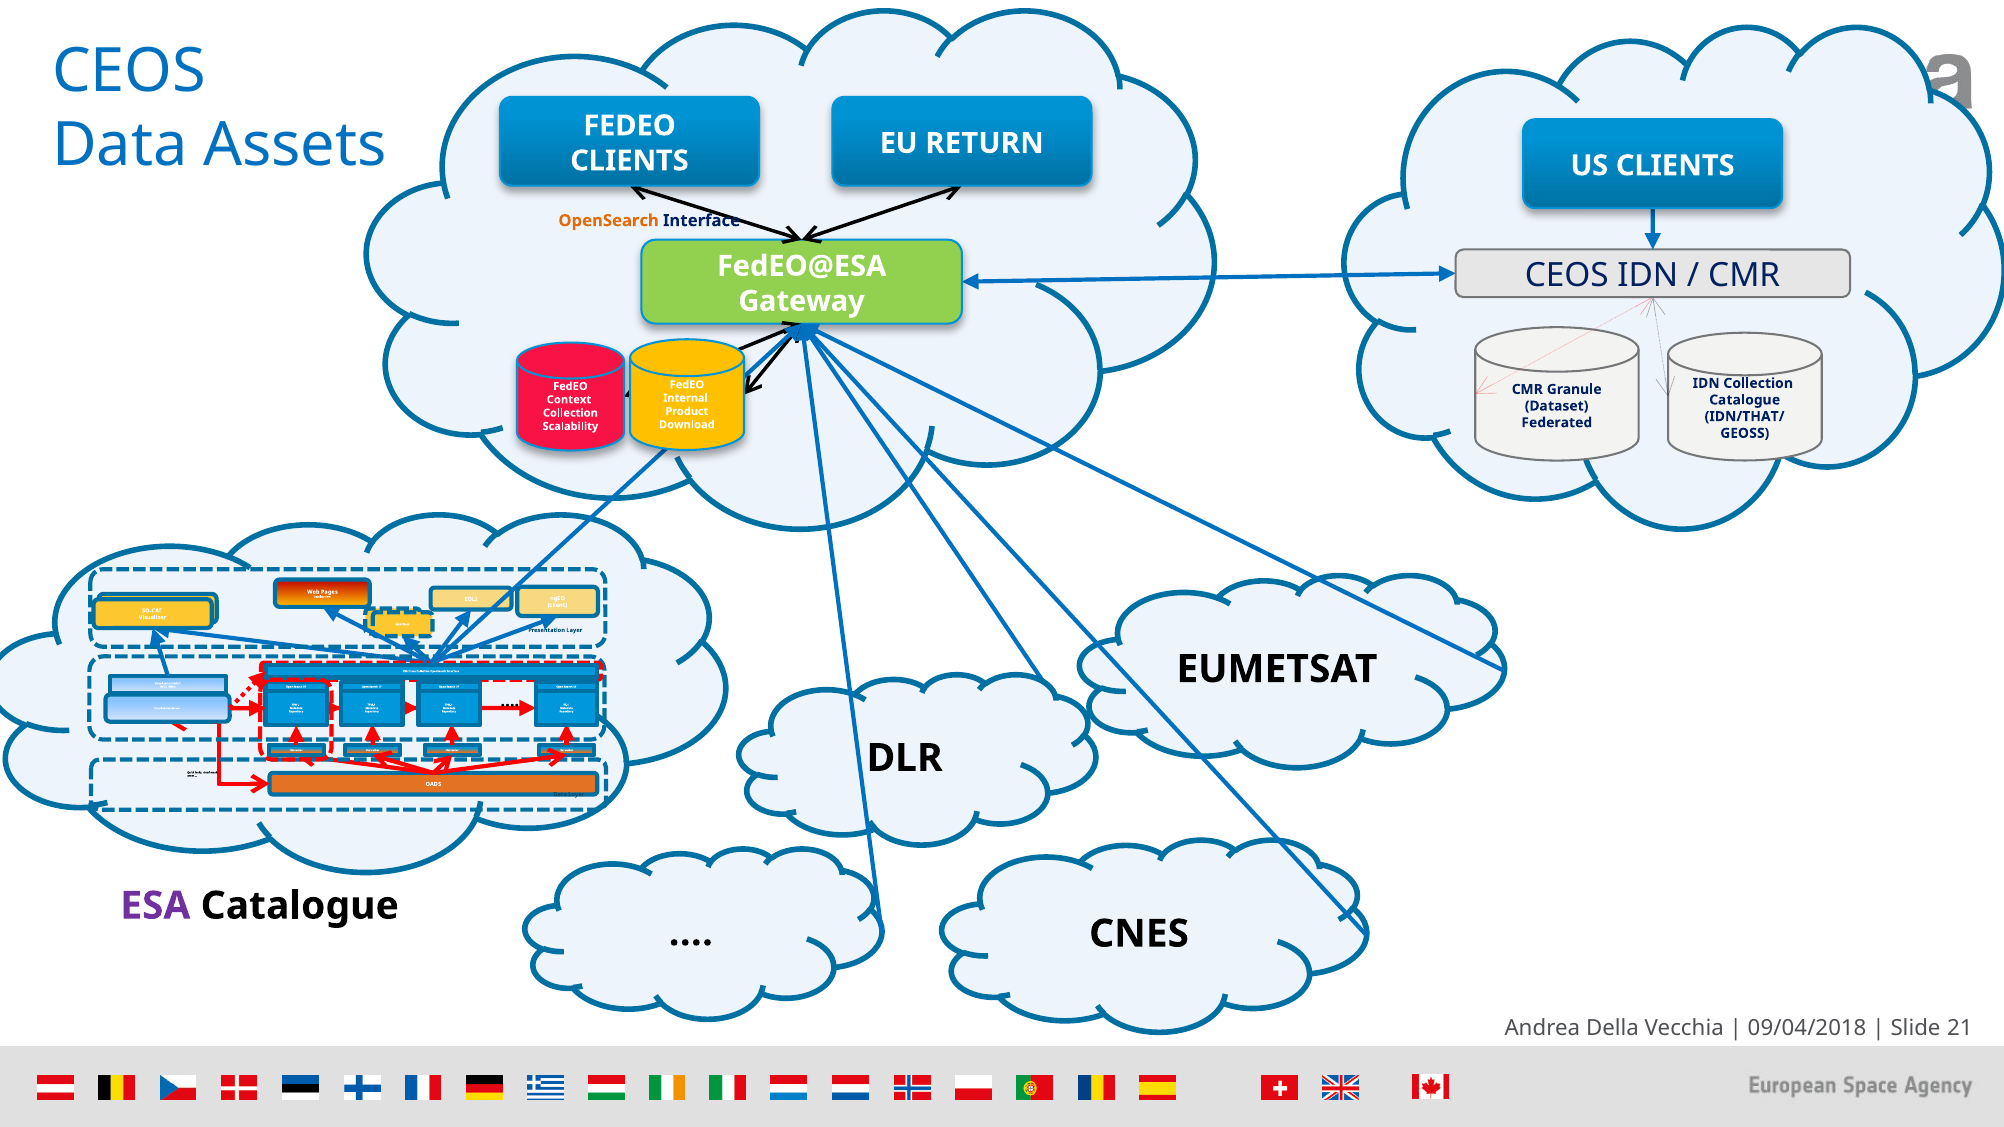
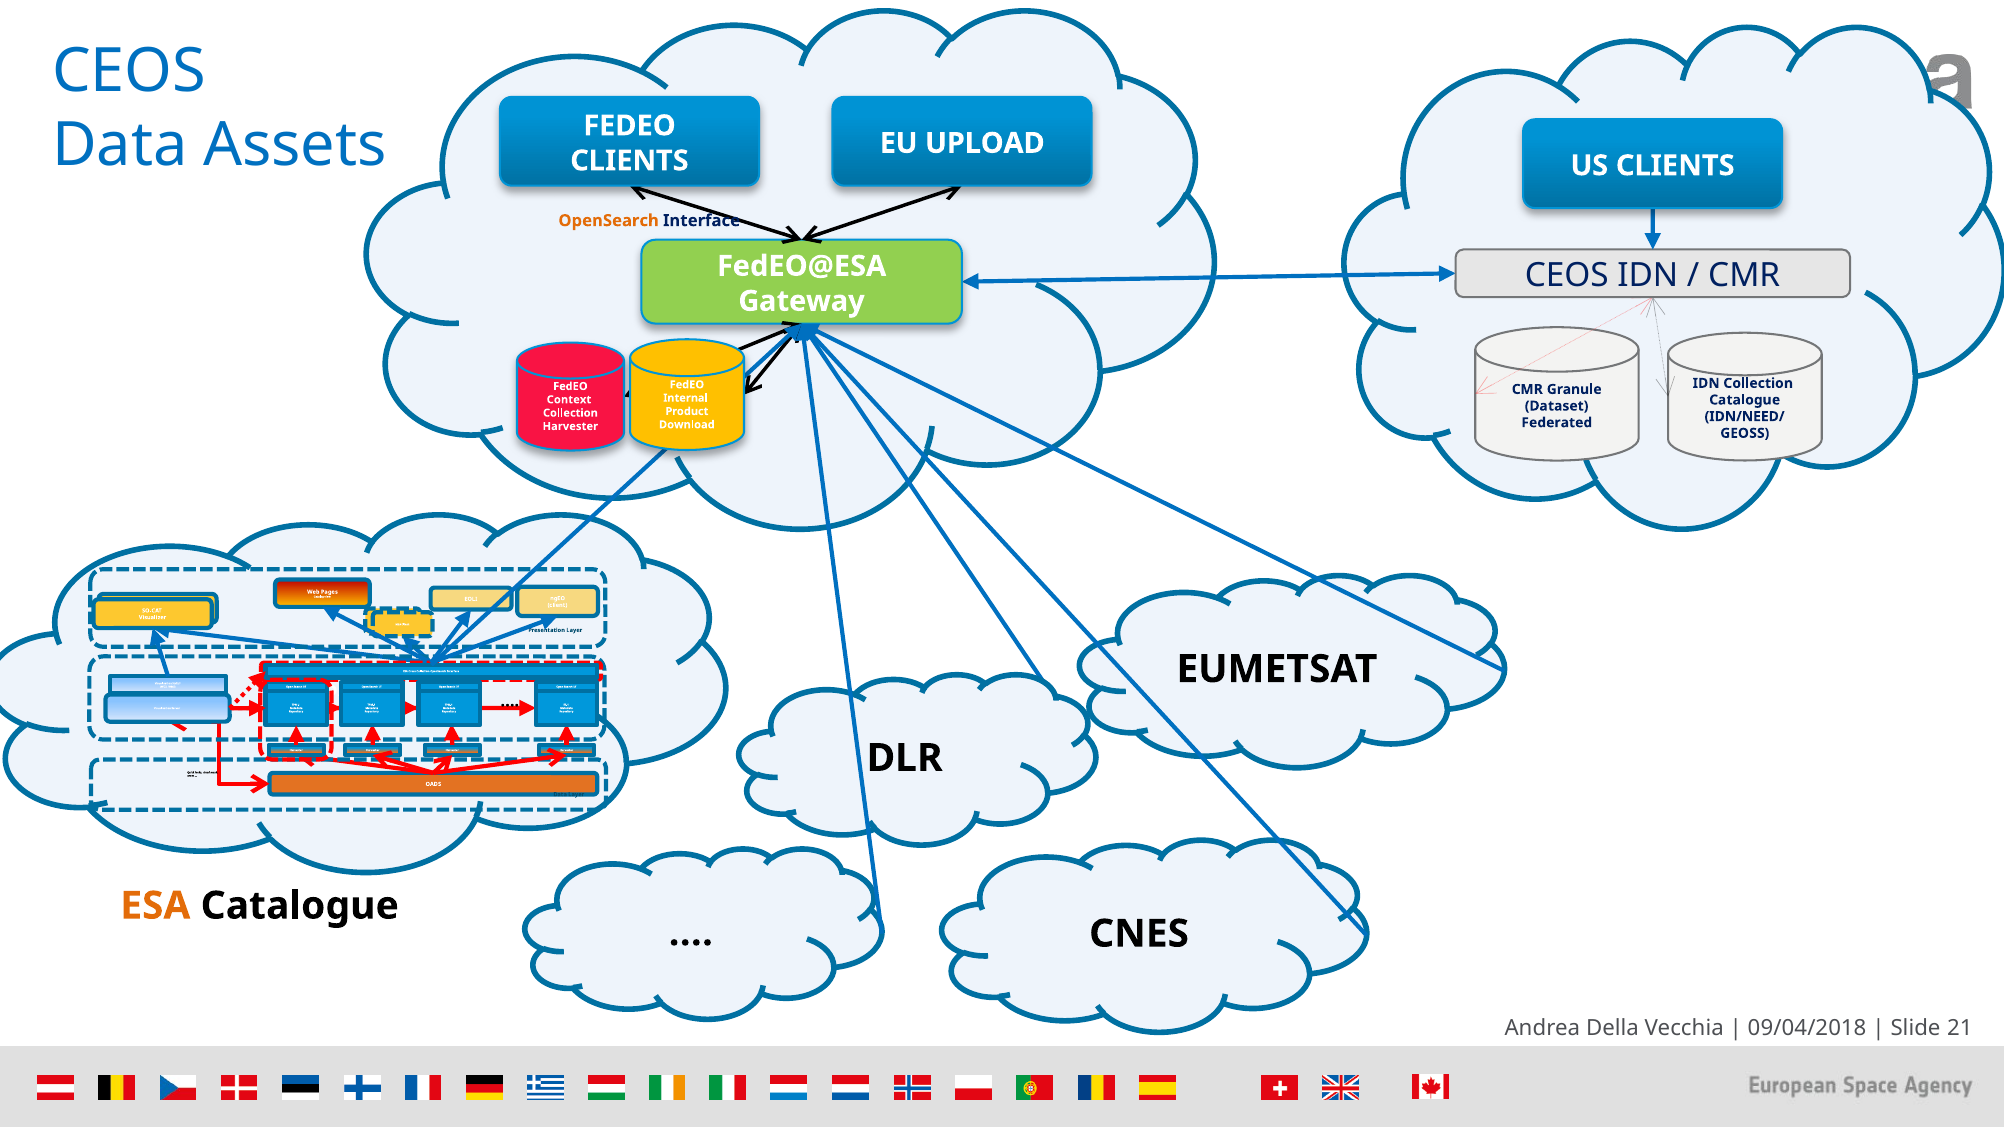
RETURN: RETURN -> UPLOAD
IDN/THAT/: IDN/THAT/ -> IDN/NEED/
Scalability at (570, 426): Scalability -> Harvester
ESA at (155, 906) colour: purple -> orange
